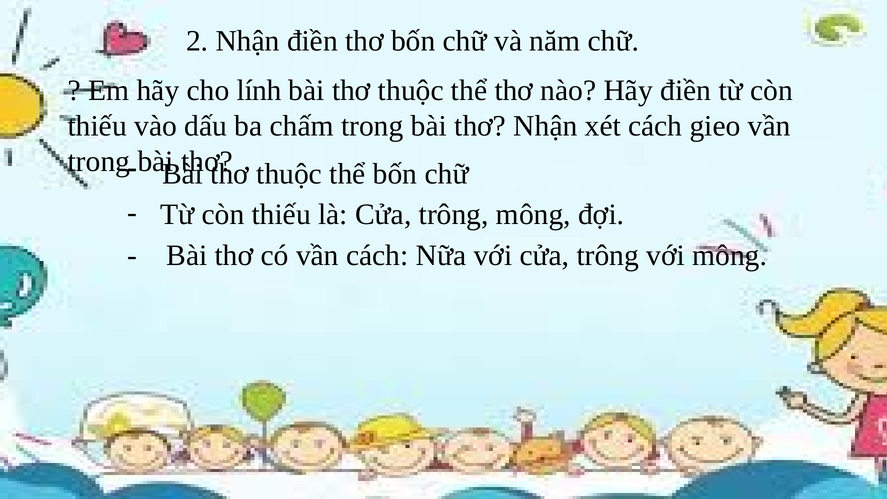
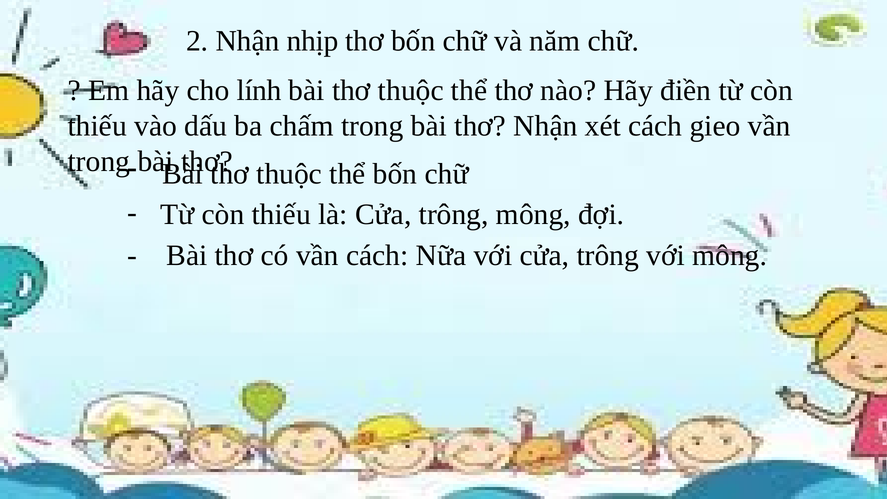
Nhận điền: điền -> nhịp
